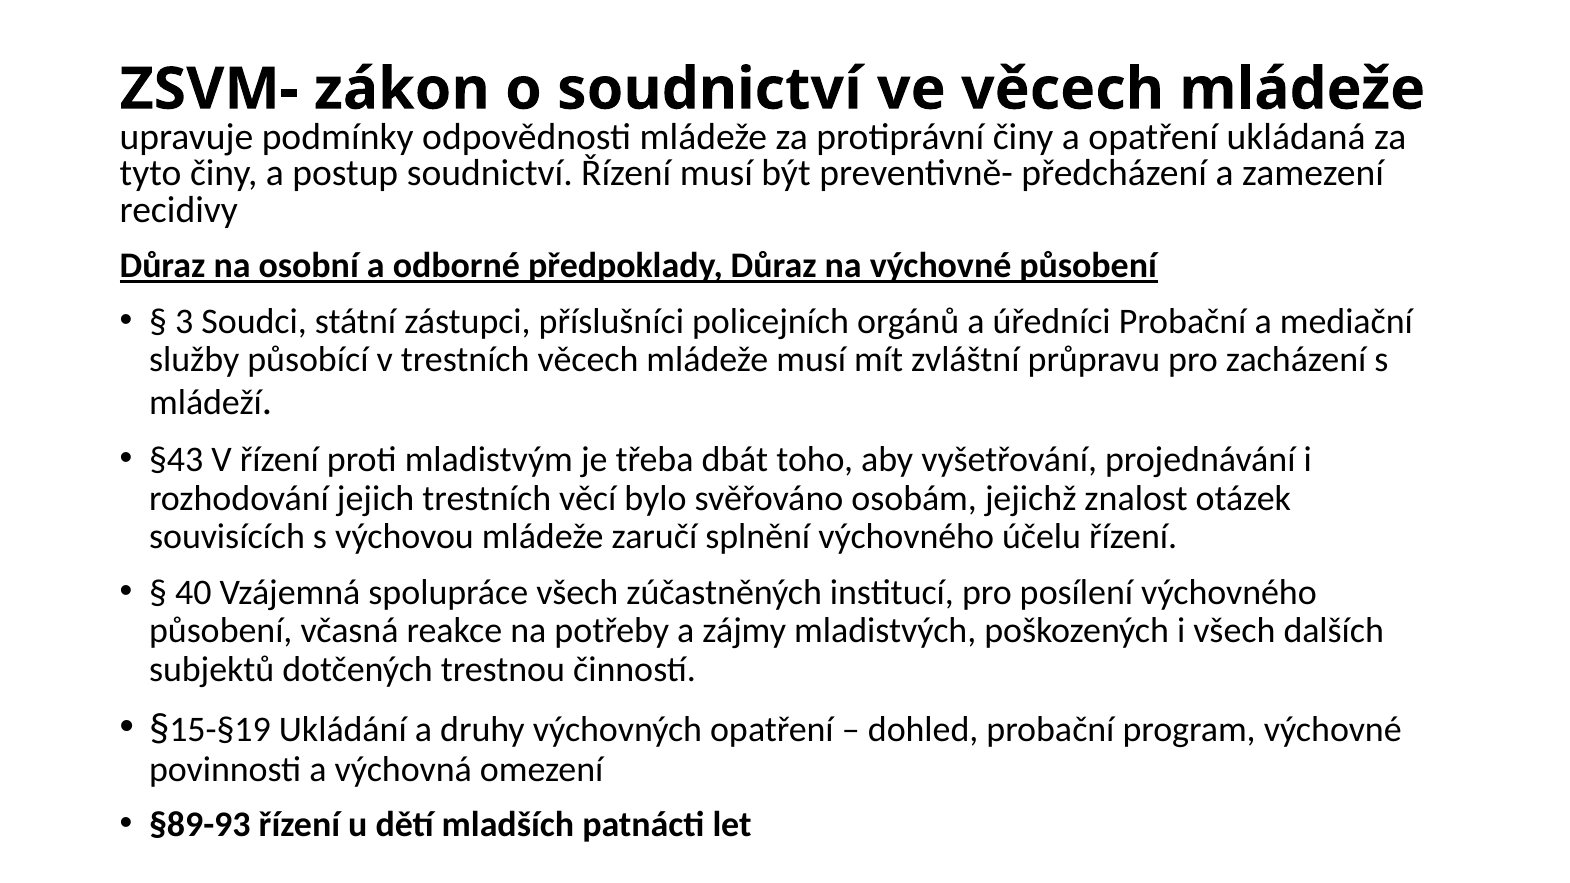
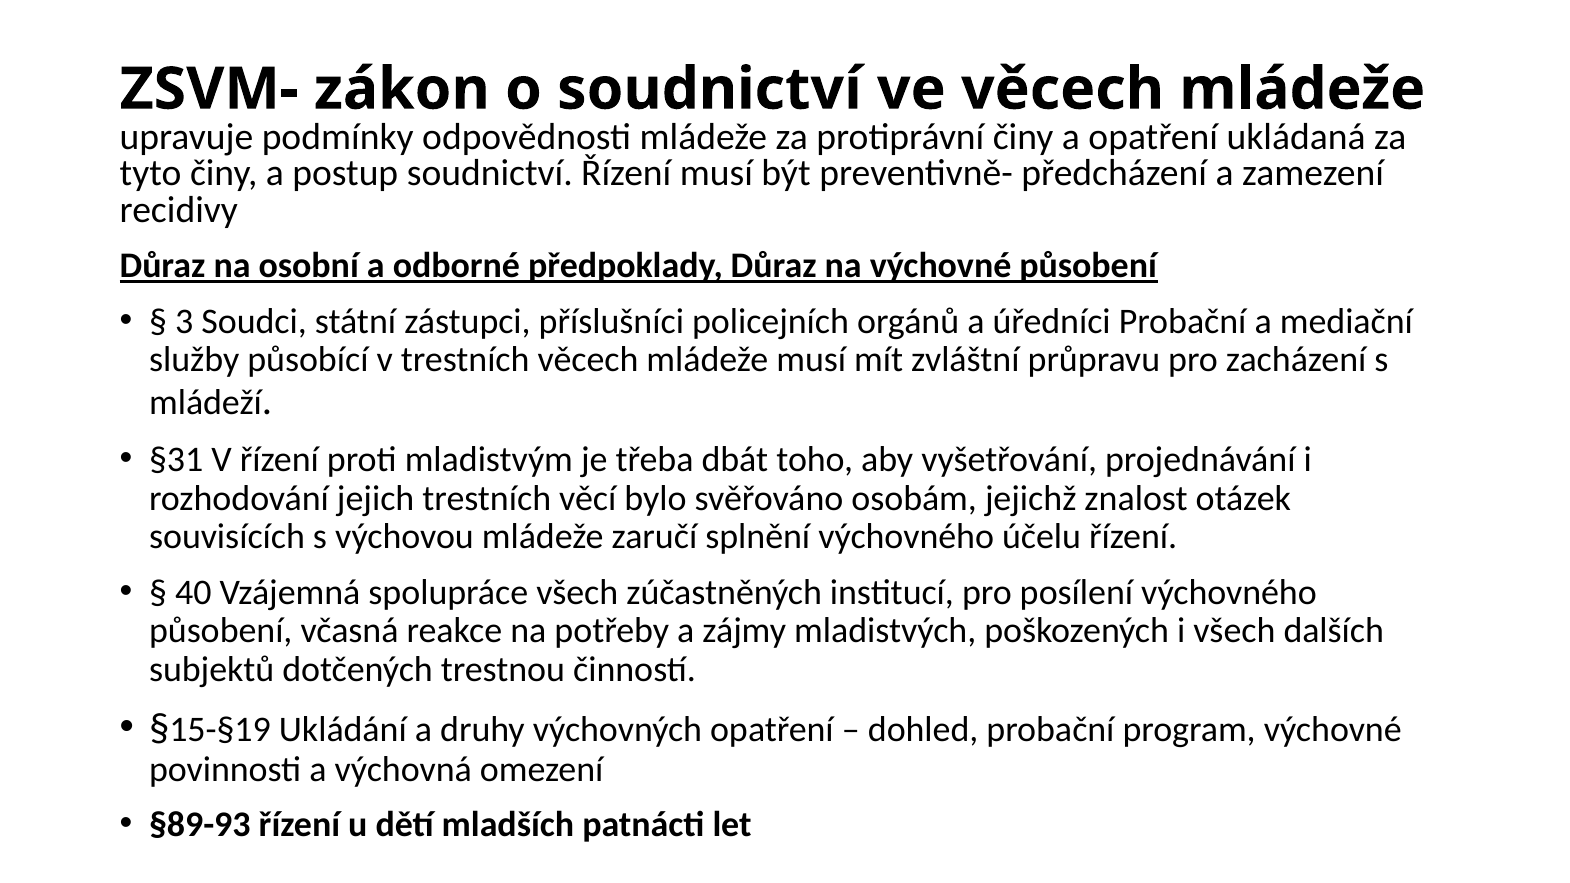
§43: §43 -> §31
